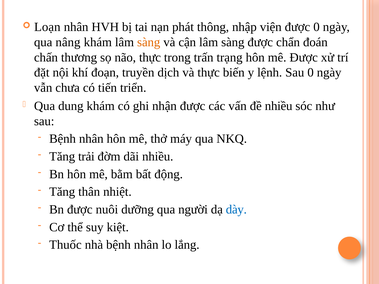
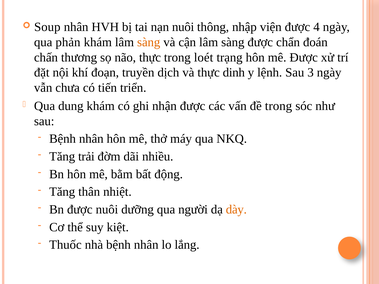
Loạn: Loạn -> Soup
nạn phát: phát -> nuôi
được 0: 0 -> 4
nâng: nâng -> phản
trấn: trấn -> loét
biến: biến -> dinh
Sau 0: 0 -> 3
đề nhiều: nhiều -> trong
dày colour: blue -> orange
